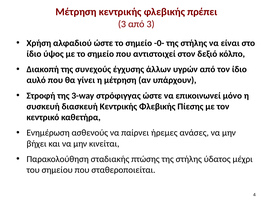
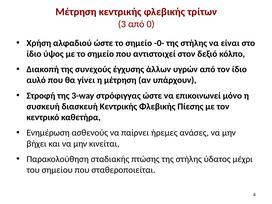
πρέπει: πρέπει -> τρίτων
από 3: 3 -> 0
